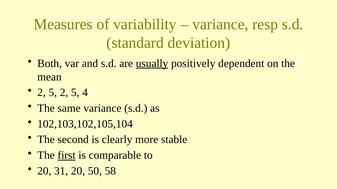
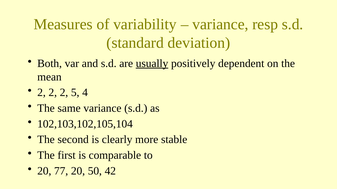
5 at (53, 93): 5 -> 2
first underline: present -> none
31: 31 -> 77
58: 58 -> 42
